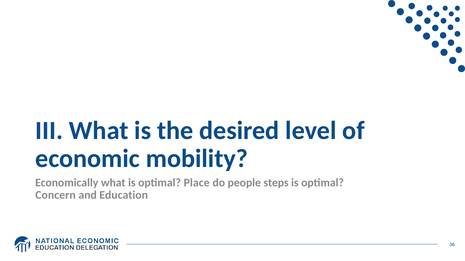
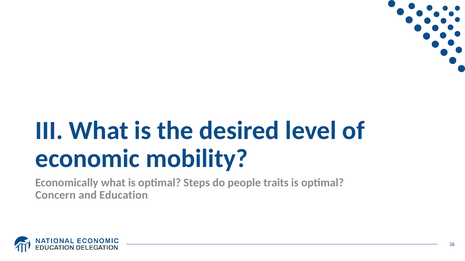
Place: Place -> Steps
steps: steps -> traits
